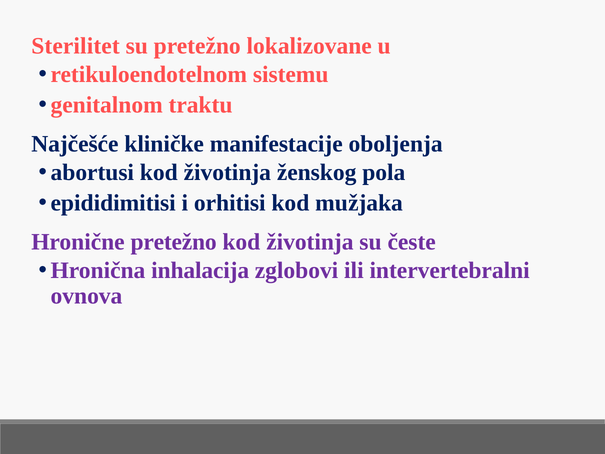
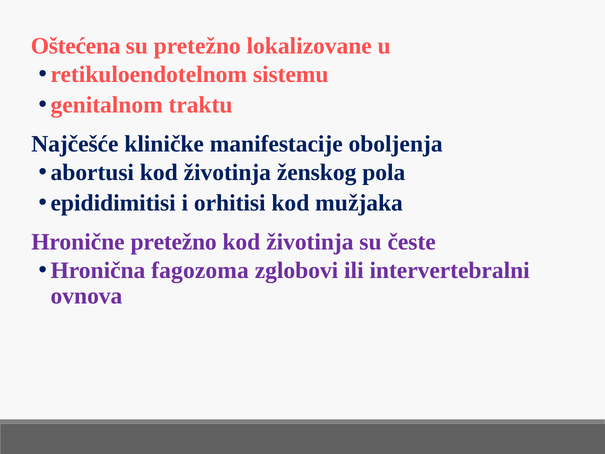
Sterilitet: Sterilitet -> Oštećena
inhalacija: inhalacija -> fagozoma
